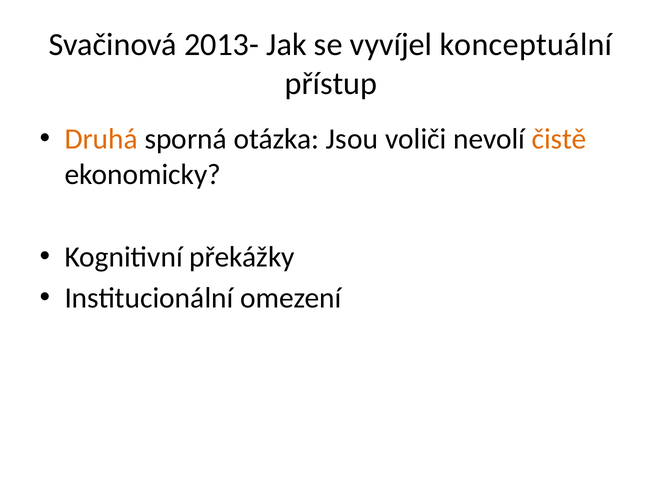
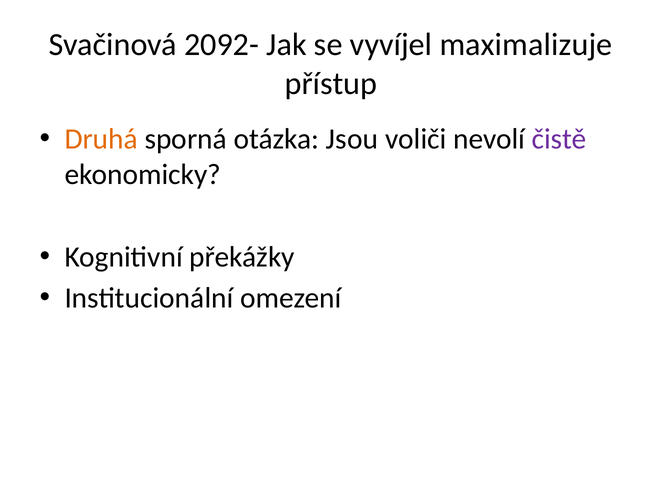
2013-: 2013- -> 2092-
konceptuální: konceptuální -> maximalizuje
čistě colour: orange -> purple
